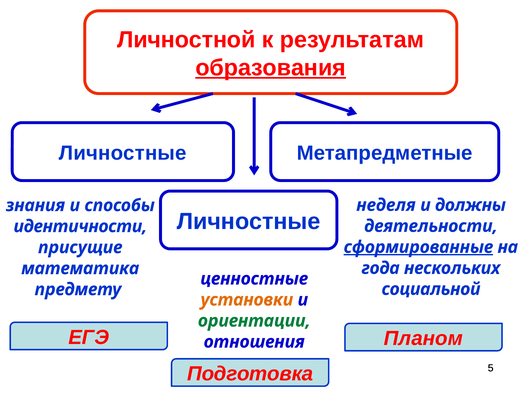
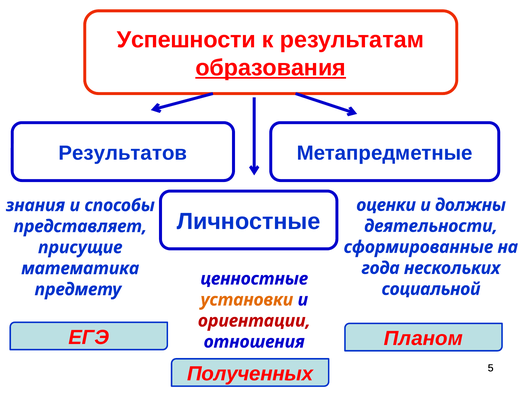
Личностной: Личностной -> Успешности
Личностные at (123, 153): Личностные -> Результатов
неделя: неделя -> оценки
идентичности: идентичности -> представляет
сформированные underline: present -> none
ориентации colour: green -> red
Подготовка: Подготовка -> Полученных
